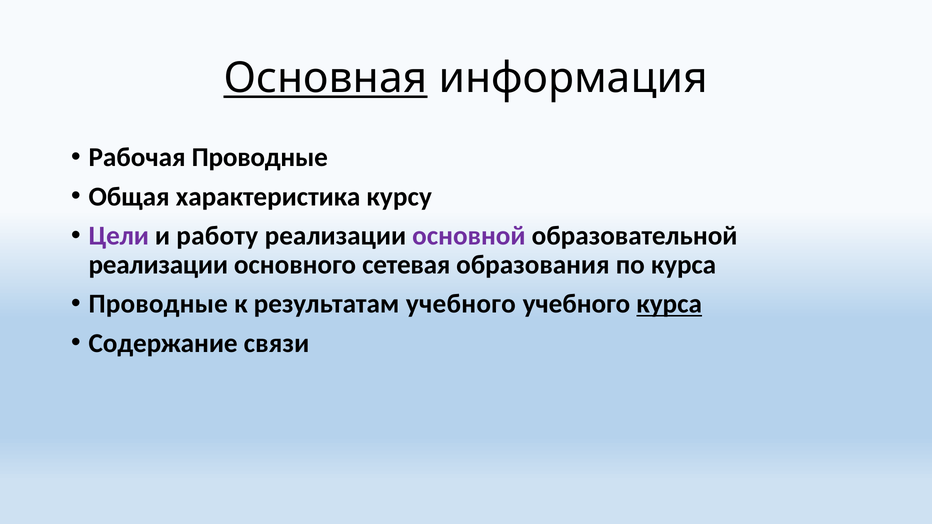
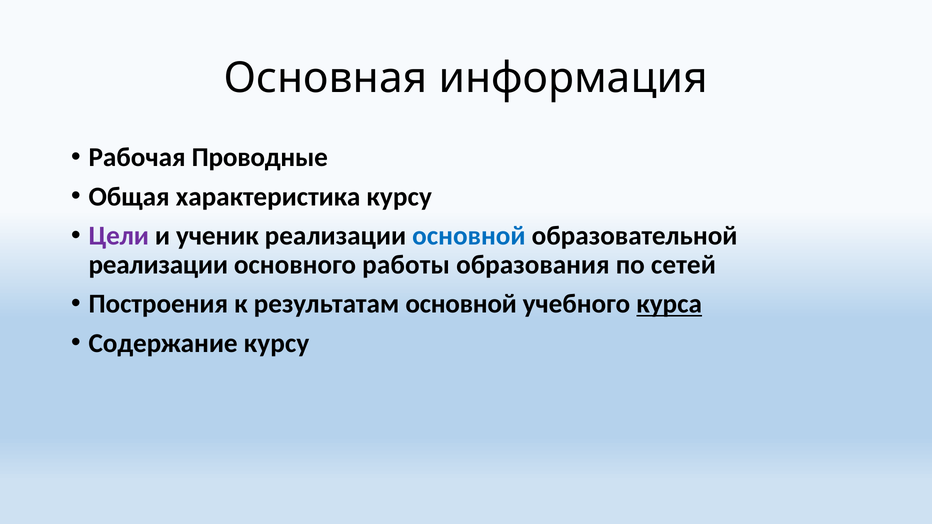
Основная underline: present -> none
работу: работу -> ученик
основной at (469, 236) colour: purple -> blue
сетевая: сетевая -> работы
по курса: курса -> сетей
Проводные at (158, 304): Проводные -> Построения
результатам учебного: учебного -> основной
Содержание связи: связи -> курсу
